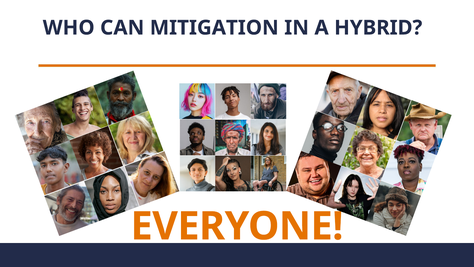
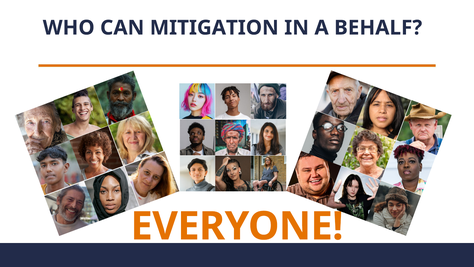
HYBRID: HYBRID -> BEHALF
